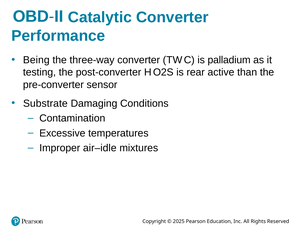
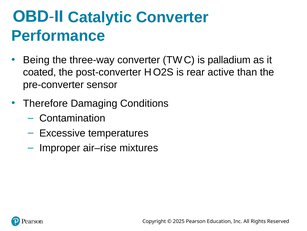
testing: testing -> coated
Substrate: Substrate -> Therefore
air–idle: air–idle -> air–rise
